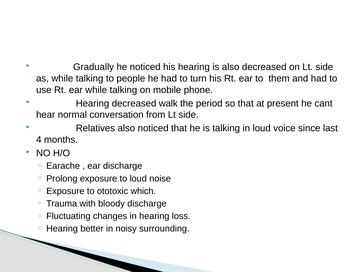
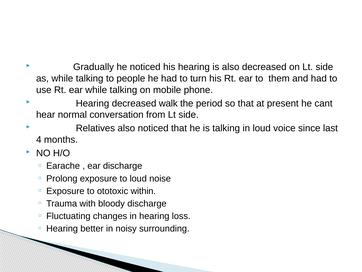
which: which -> within
